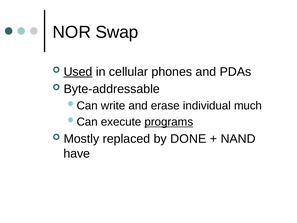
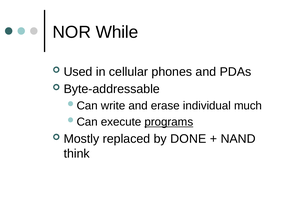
Swap: Swap -> While
Used underline: present -> none
have: have -> think
